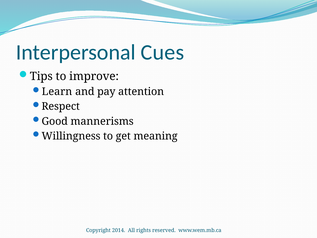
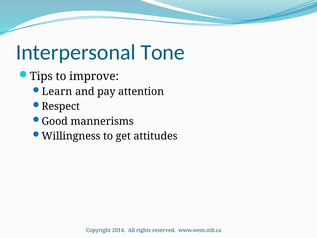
Cues: Cues -> Tone
meaning: meaning -> attitudes
